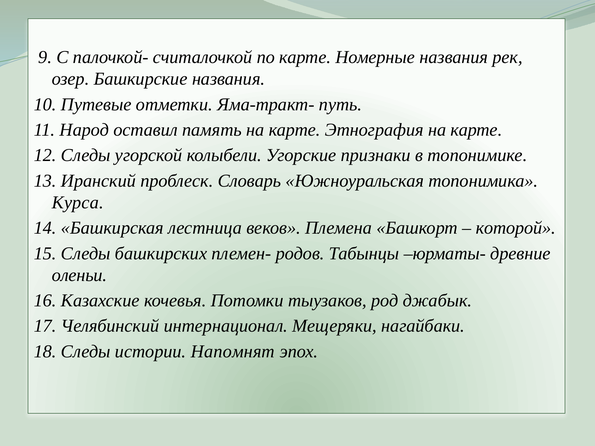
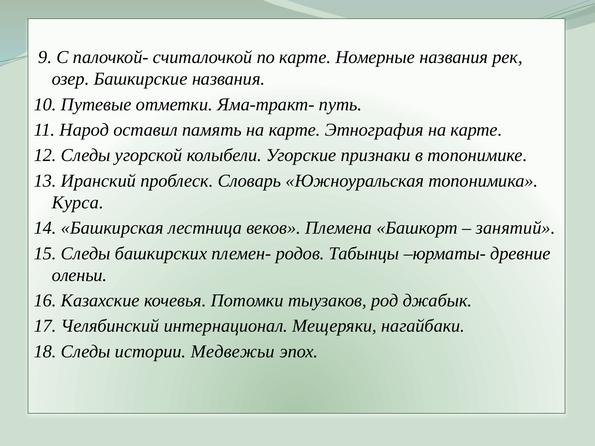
которой: которой -> занятий
Напомнят: Напомнят -> Медвежьи
